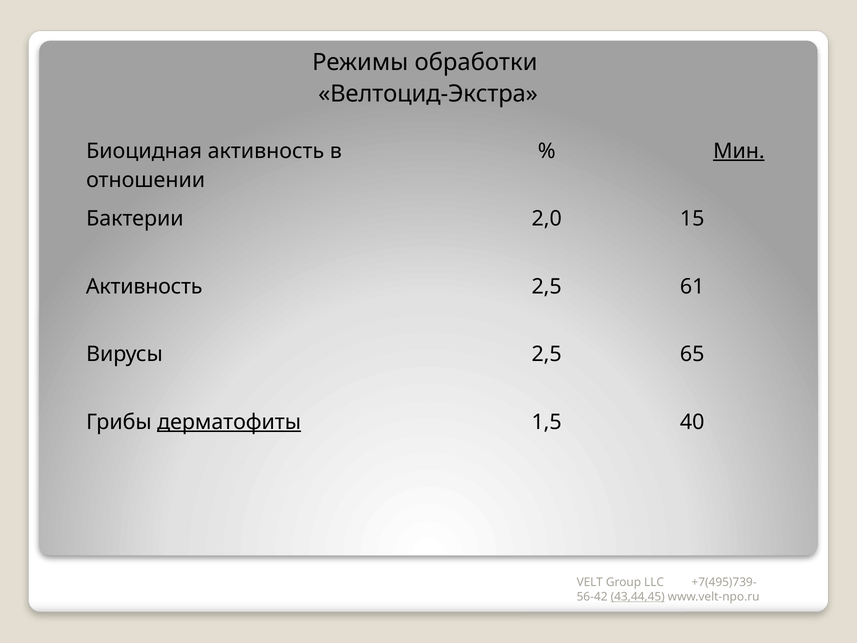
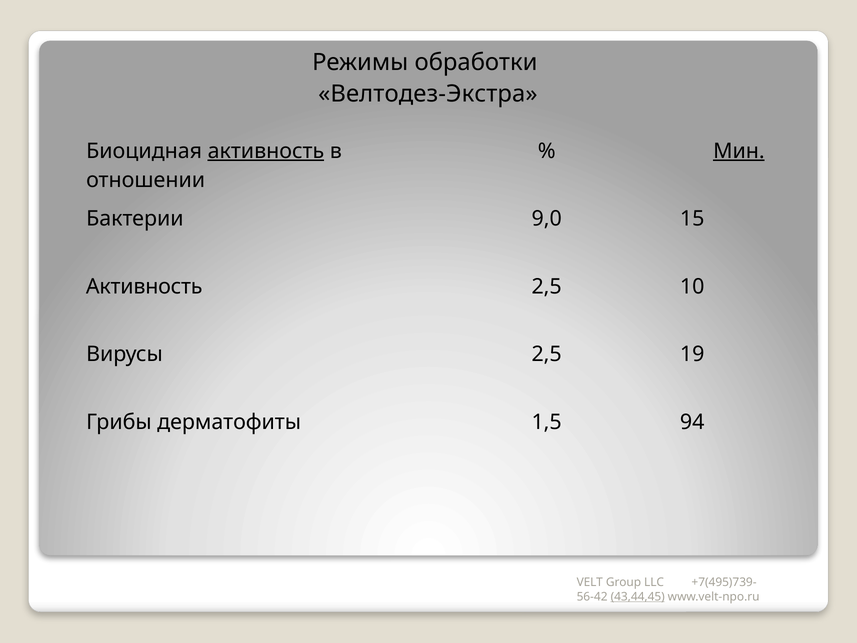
Велтоцид-Экстра: Велтоцид-Экстра -> Велтодез-Экстра
активность at (266, 151) underline: none -> present
2,0: 2,0 -> 9,0
61: 61 -> 10
65: 65 -> 19
дерматофиты underline: present -> none
40: 40 -> 94
